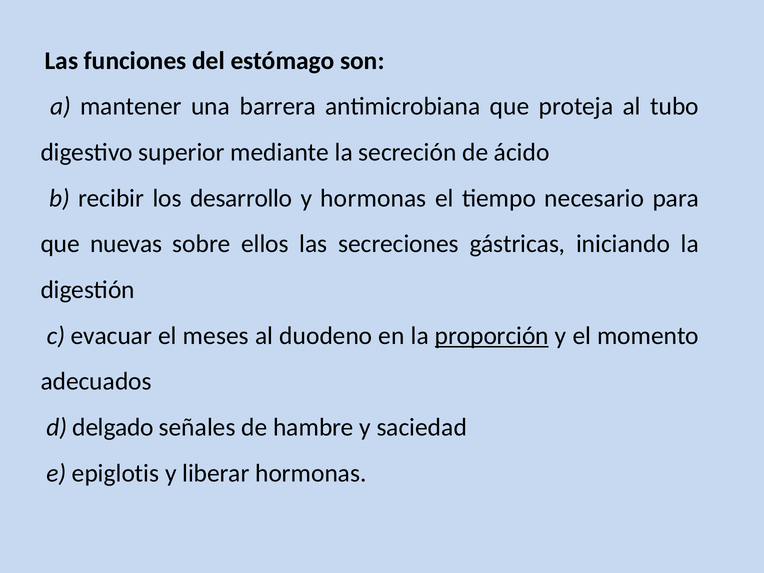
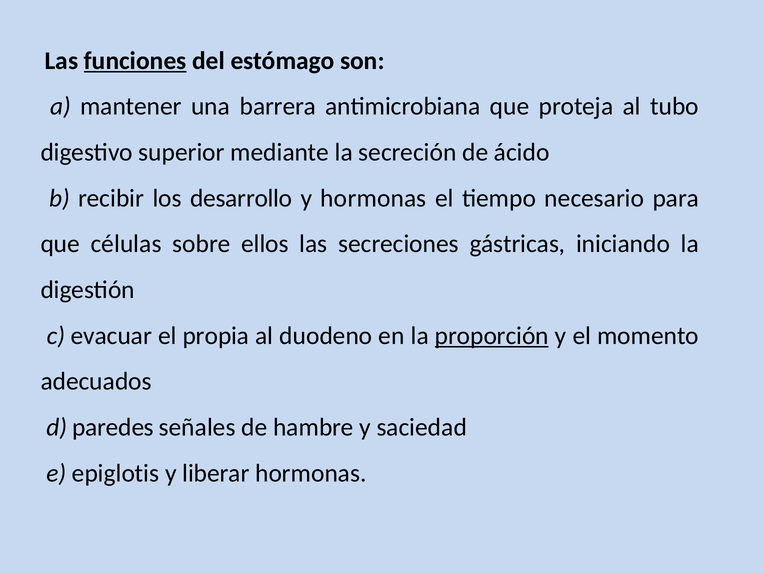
funciones underline: none -> present
nuevas: nuevas -> células
meses: meses -> propia
delgado: delgado -> paredes
